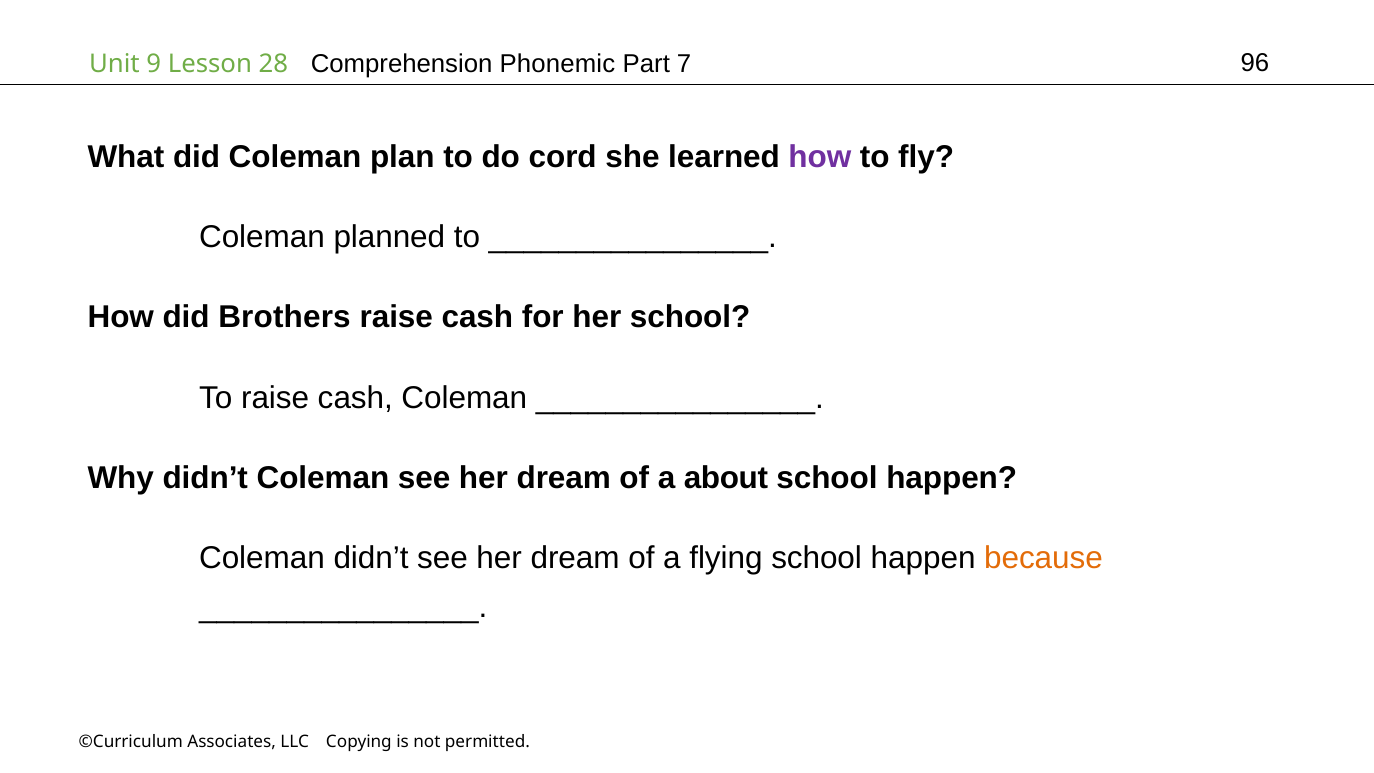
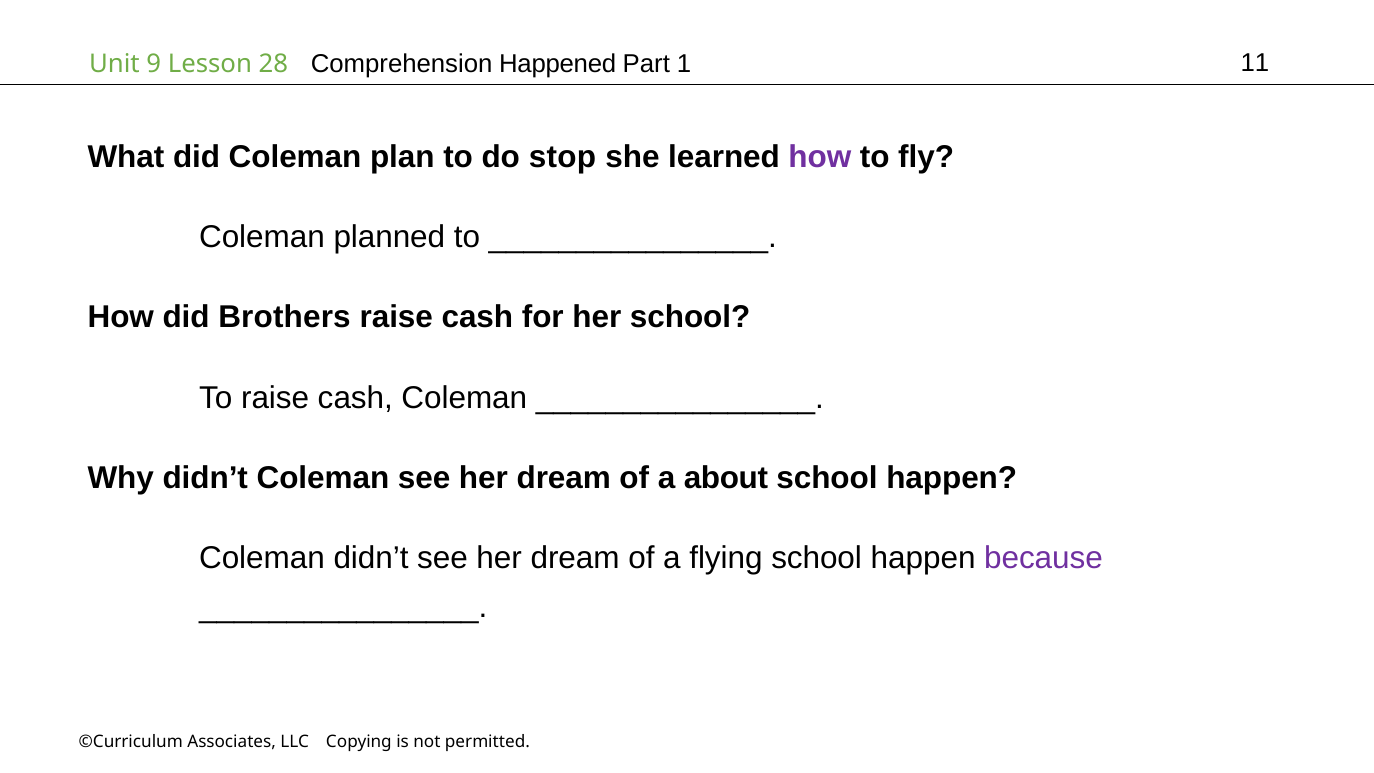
Phonemic: Phonemic -> Happened
7: 7 -> 1
96: 96 -> 11
cord: cord -> stop
because colour: orange -> purple
